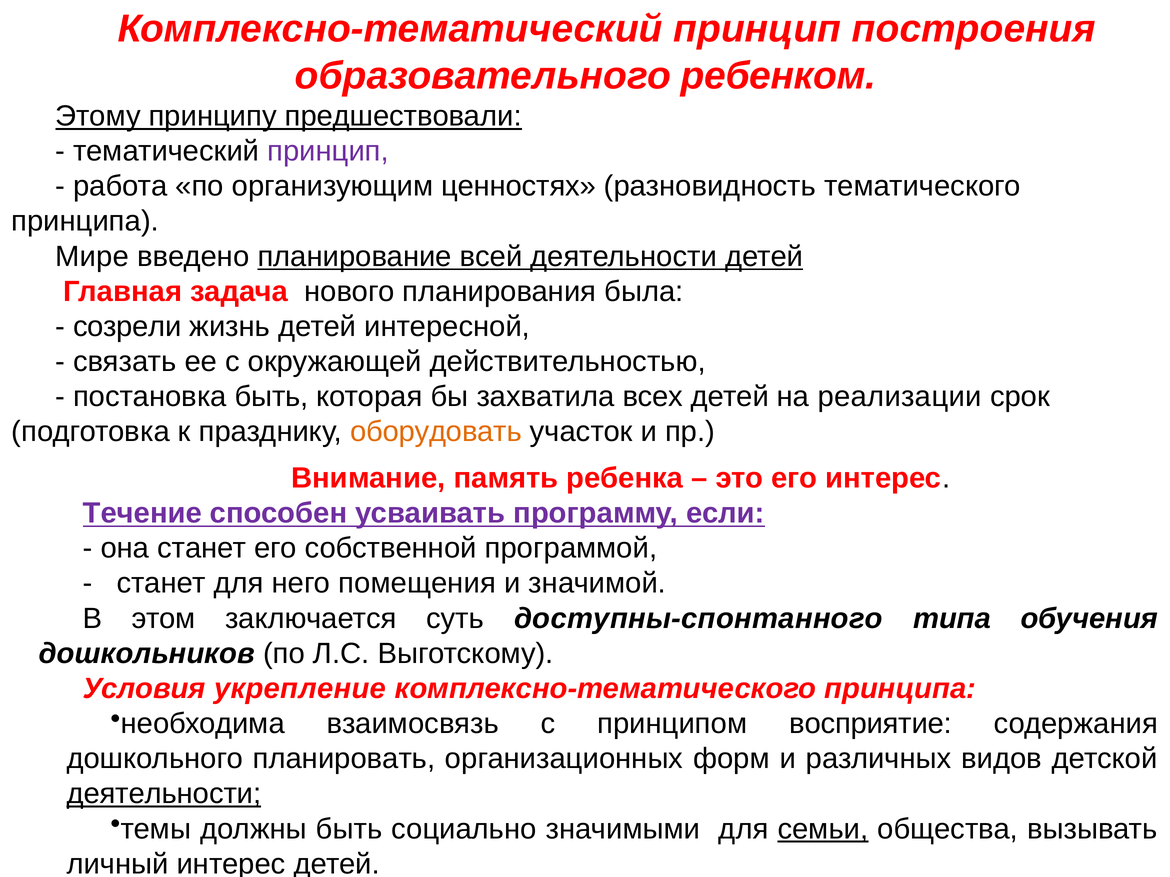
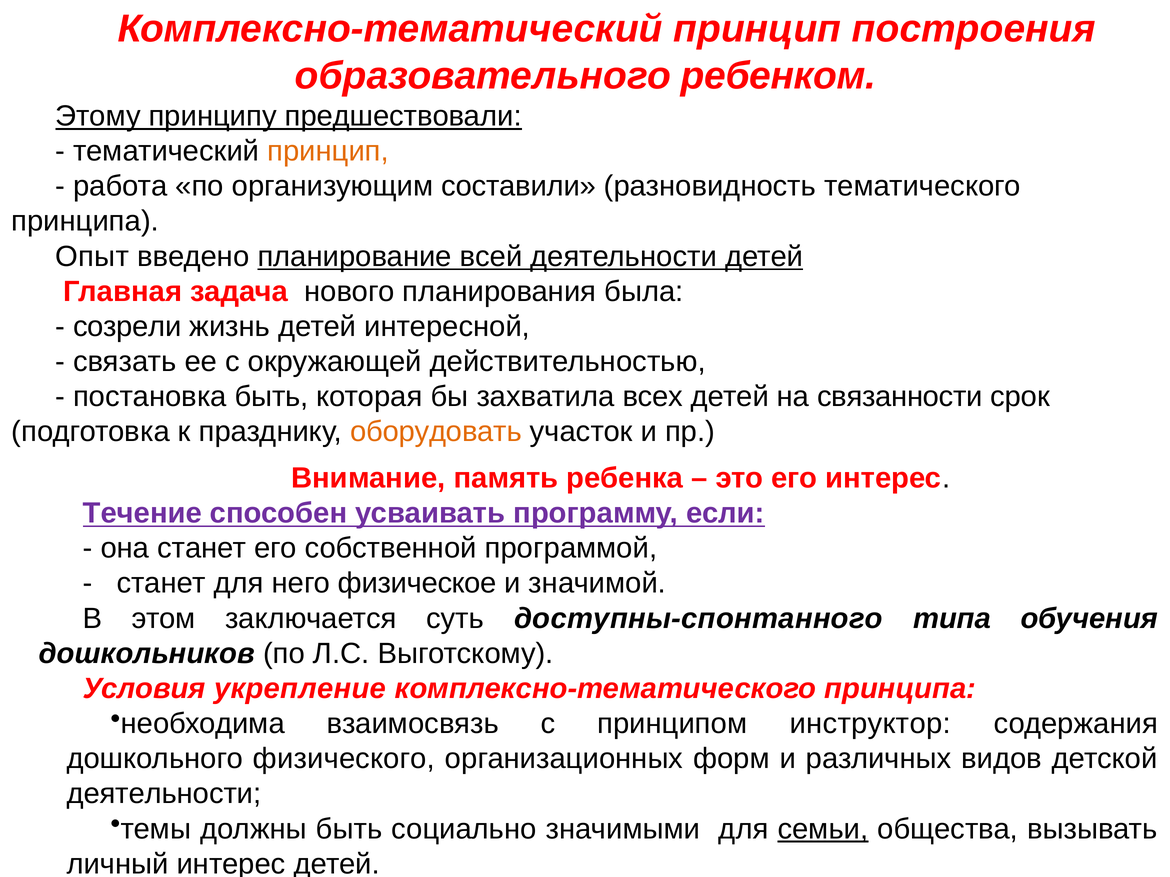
принцип at (328, 151) colour: purple -> orange
ценностях: ценностях -> составили
Мире: Мире -> Опыт
реализации: реализации -> связанности
помещения: помещения -> физическое
восприятие: восприятие -> инструктор
планировать: планировать -> физического
деятельности at (164, 794) underline: present -> none
